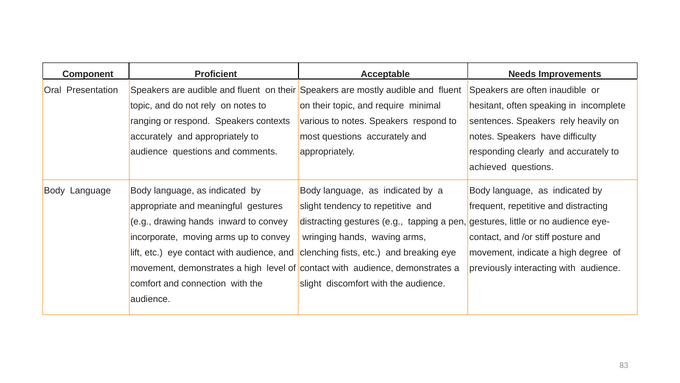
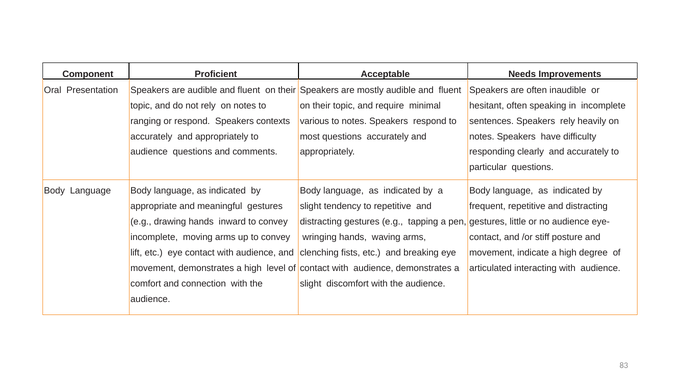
achieved: achieved -> particular
incorporate at (154, 237): incorporate -> incomplete
previously: previously -> articulated
